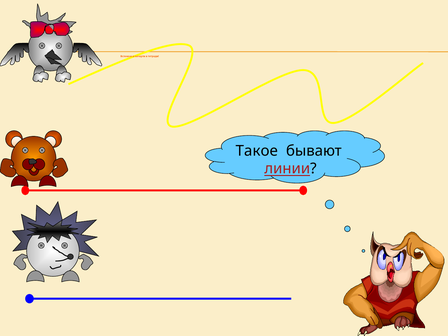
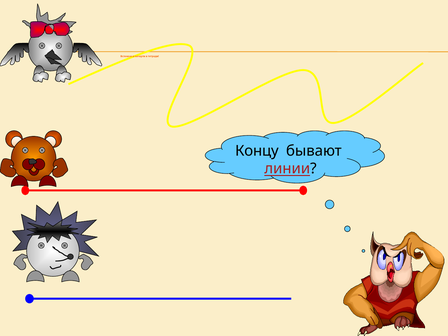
Такое: Такое -> Концу
